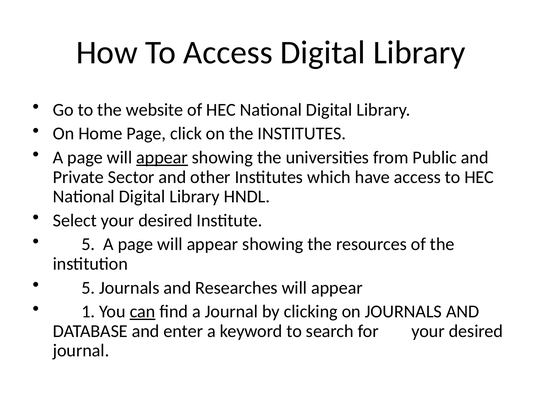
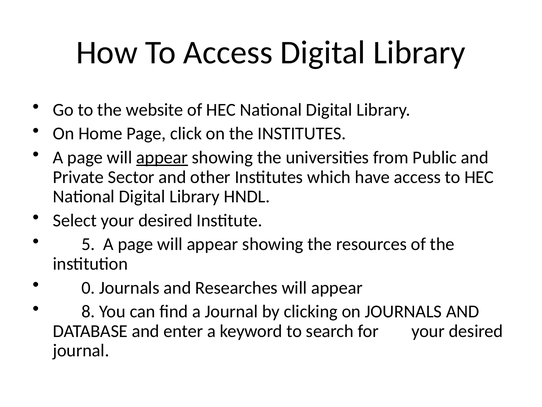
5 at (88, 287): 5 -> 0
1: 1 -> 8
can underline: present -> none
